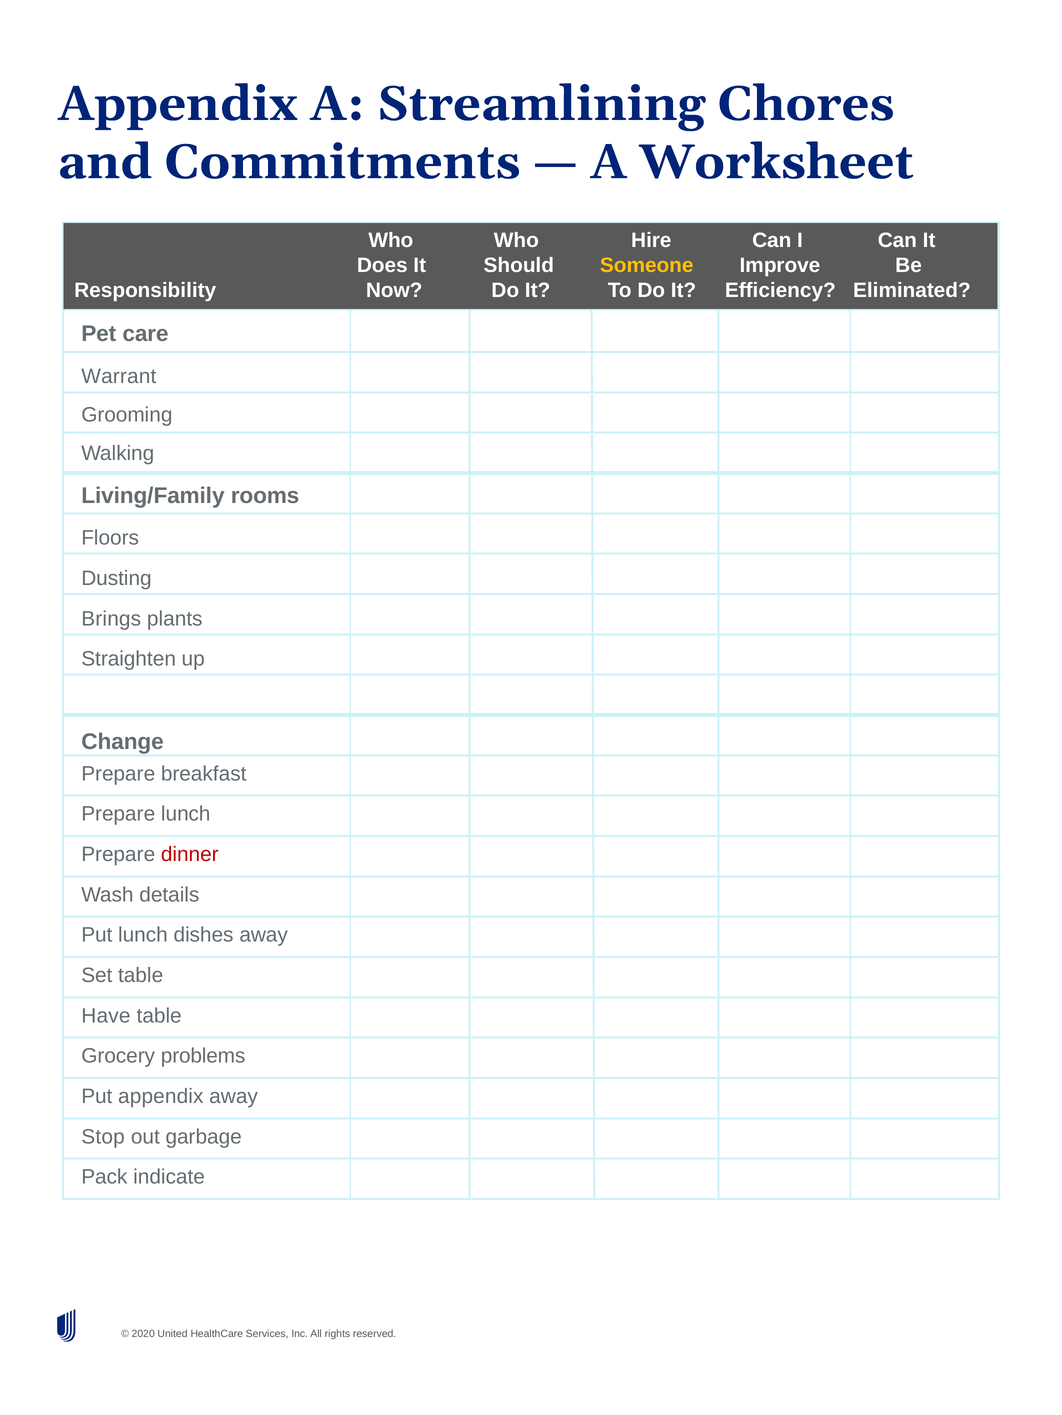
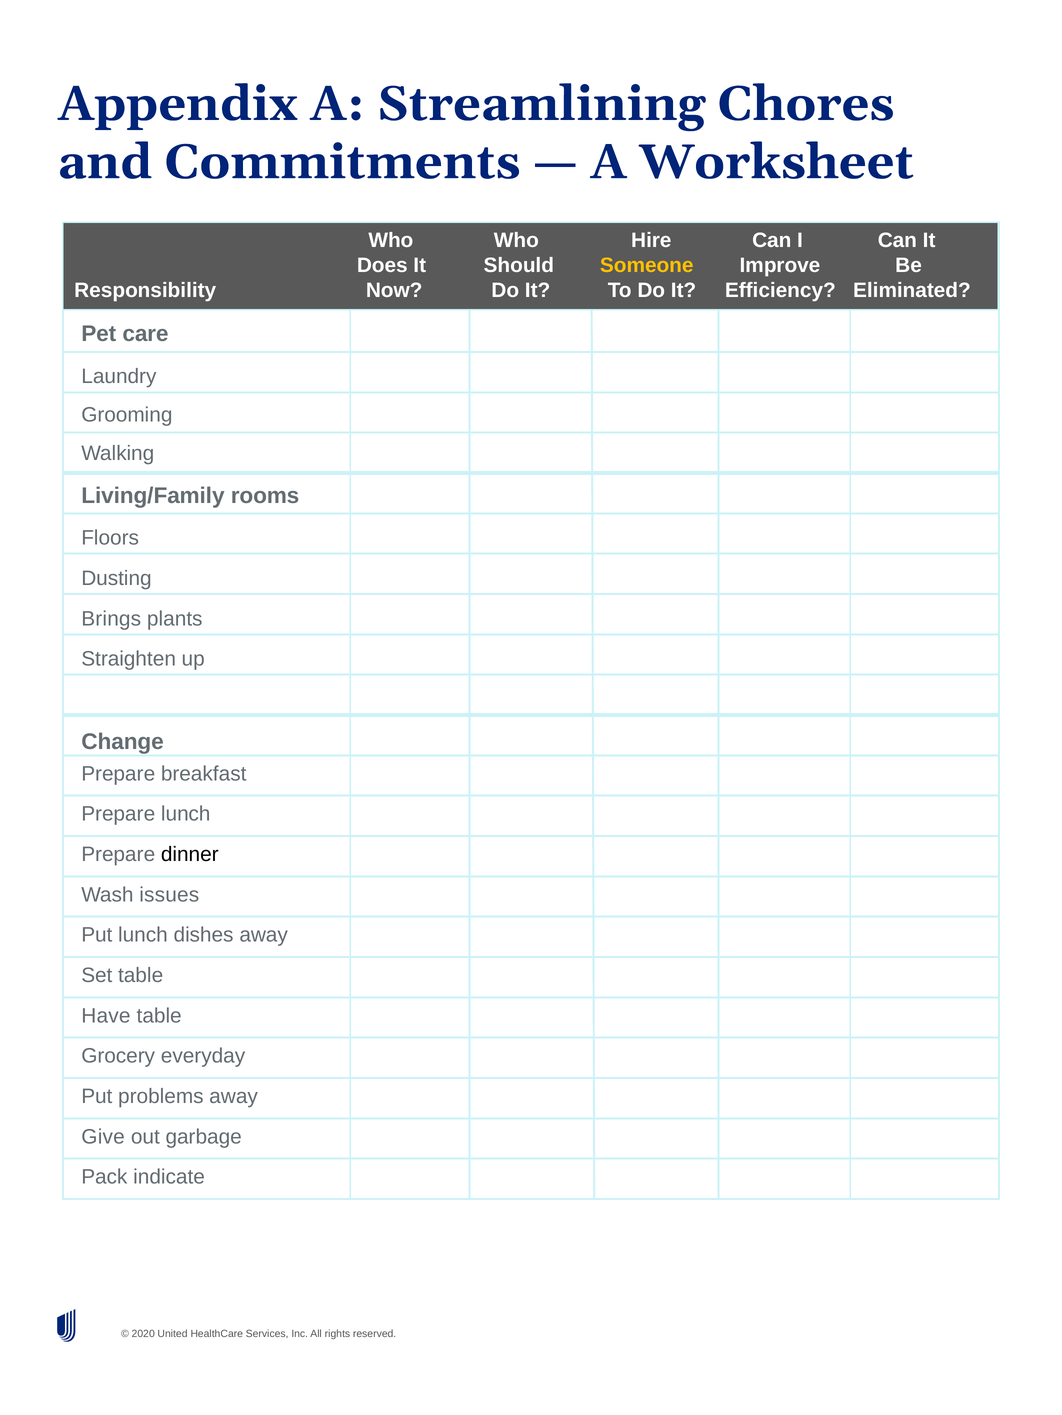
Warrant: Warrant -> Laundry
dinner colour: red -> black
details: details -> issues
problems: problems -> everyday
Put appendix: appendix -> problems
Stop: Stop -> Give
